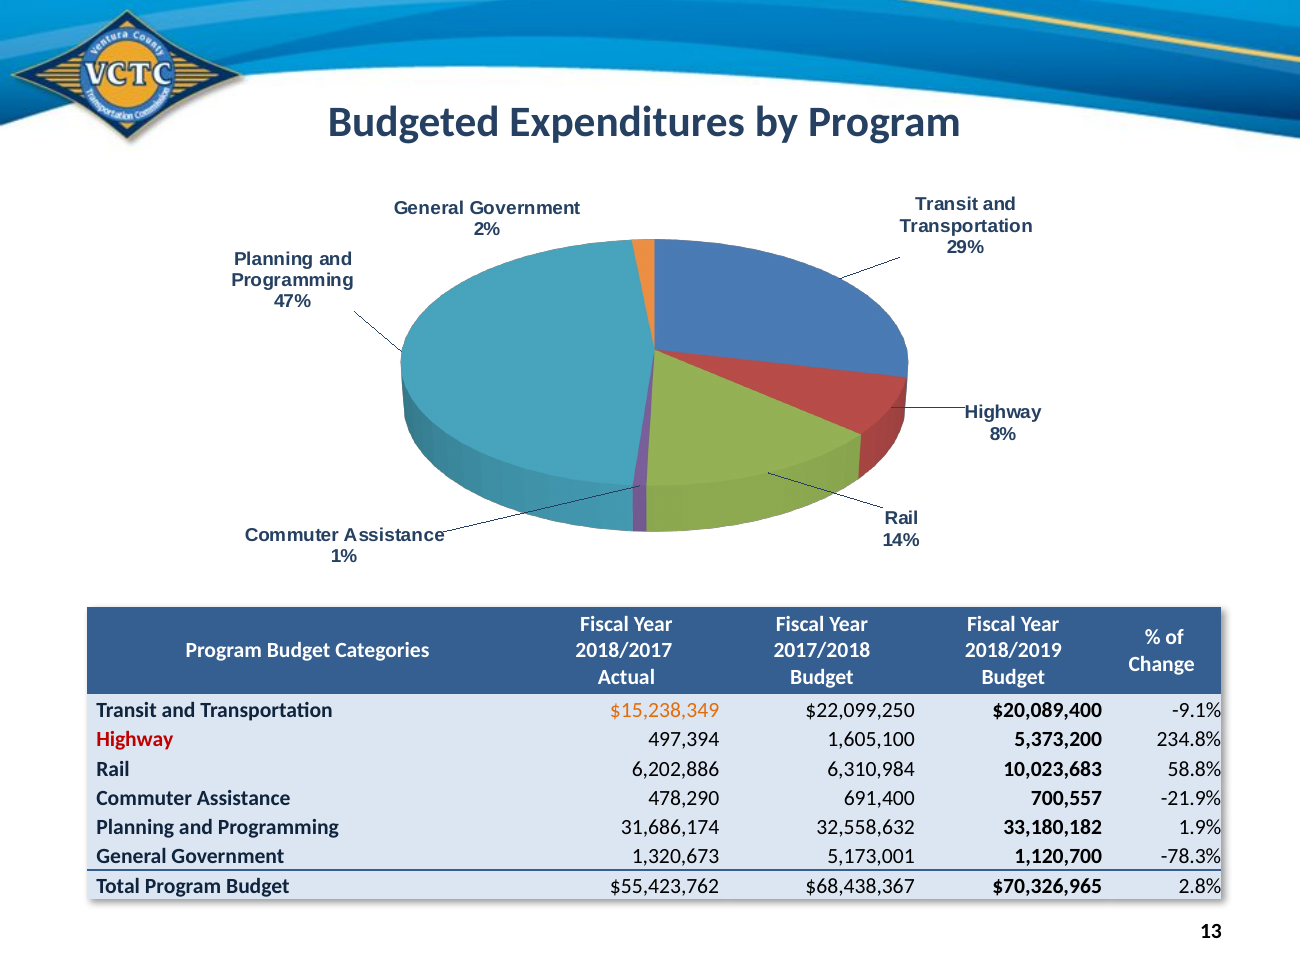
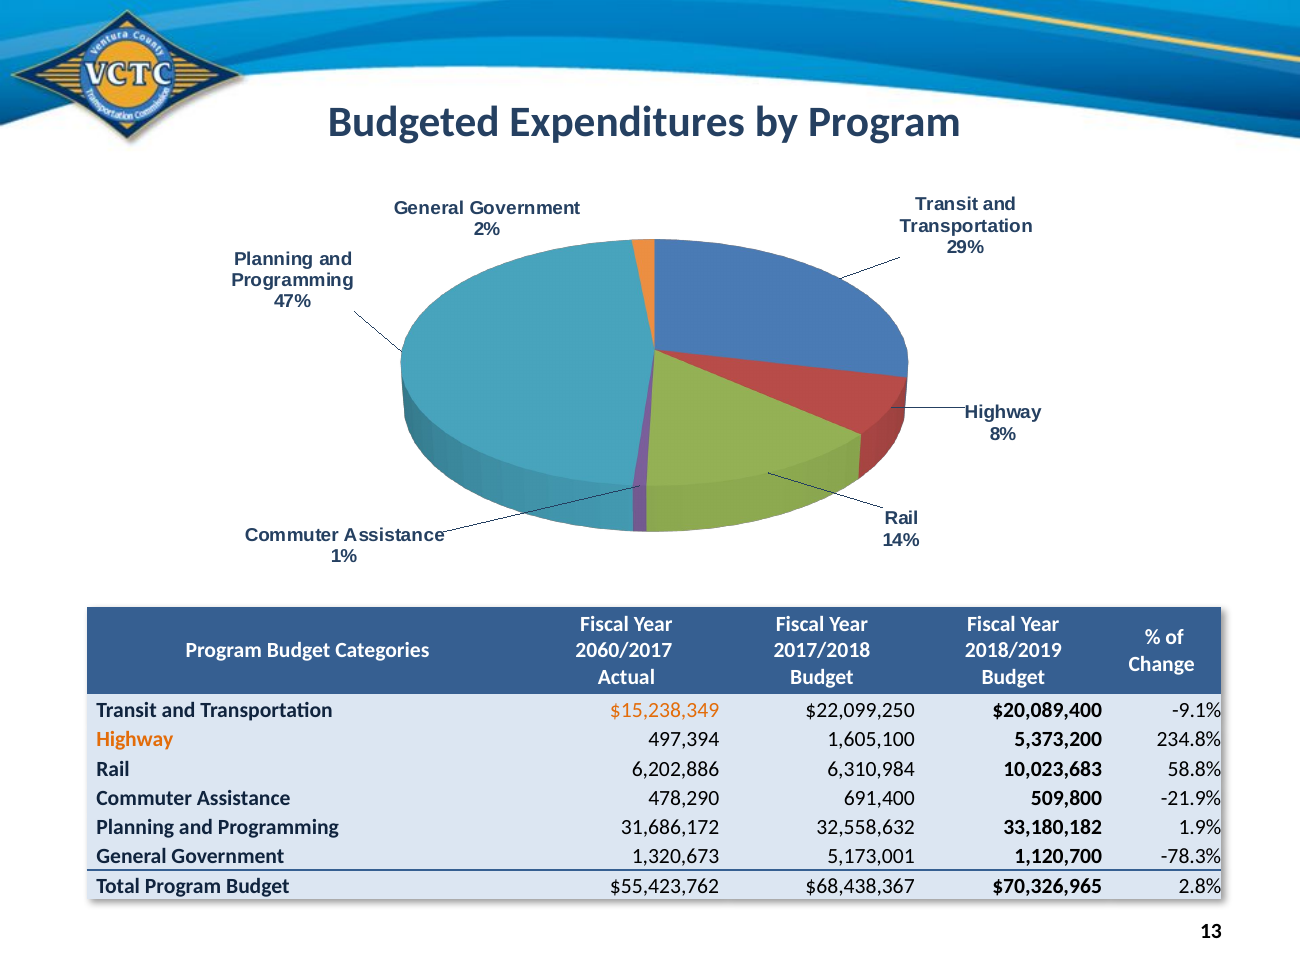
2018/2017: 2018/2017 -> 2060/2017
Highway at (135, 740) colour: red -> orange
700,557: 700,557 -> 509,800
31,686,174: 31,686,174 -> 31,686,172
